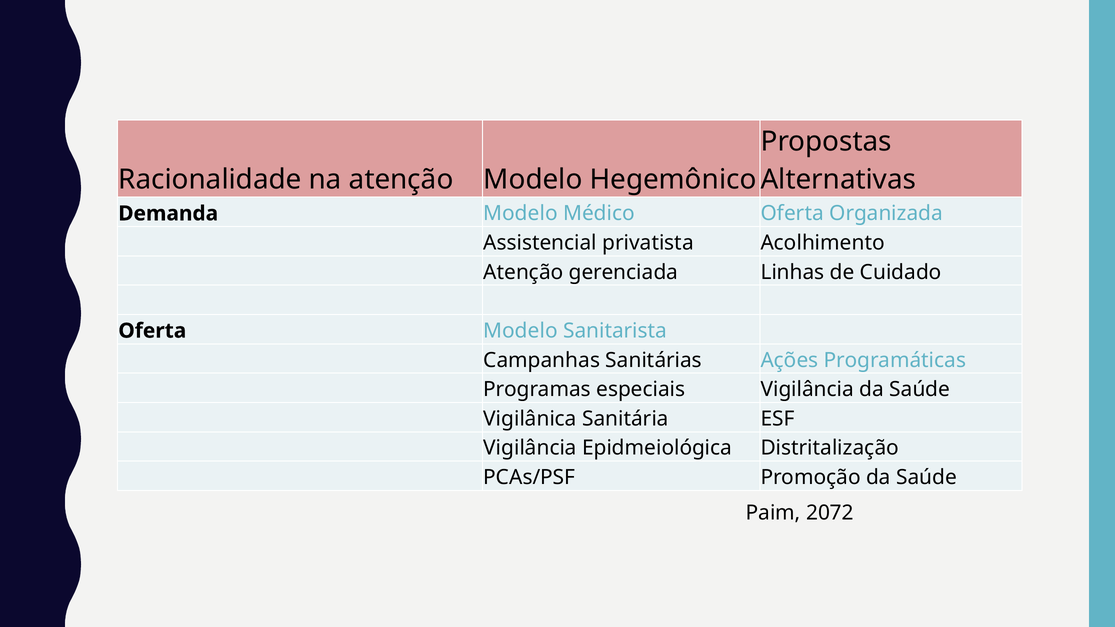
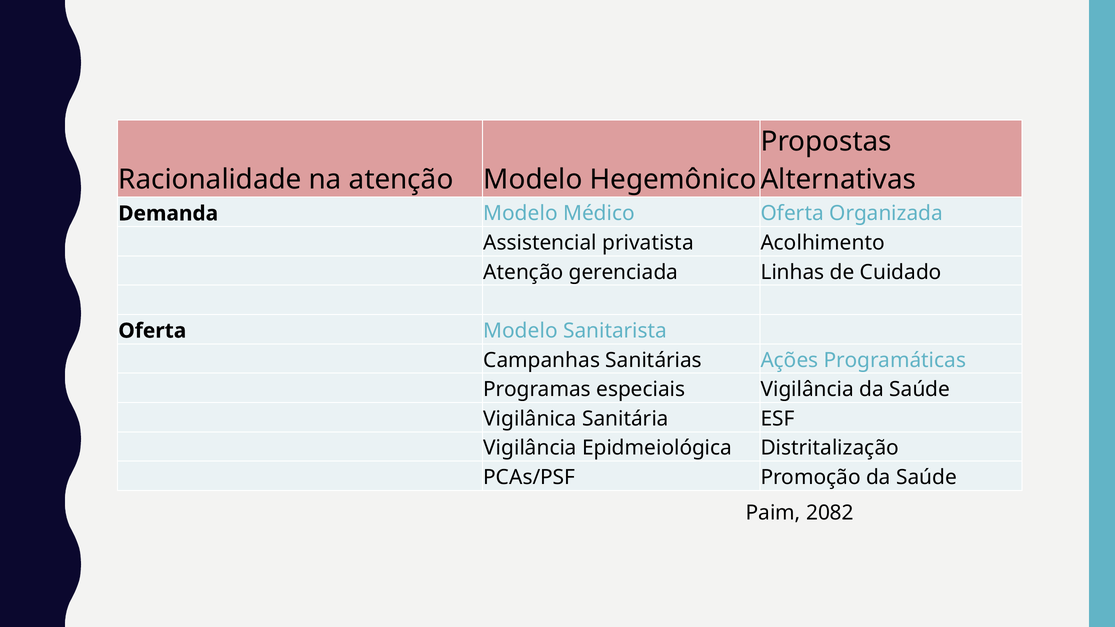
2072: 2072 -> 2082
